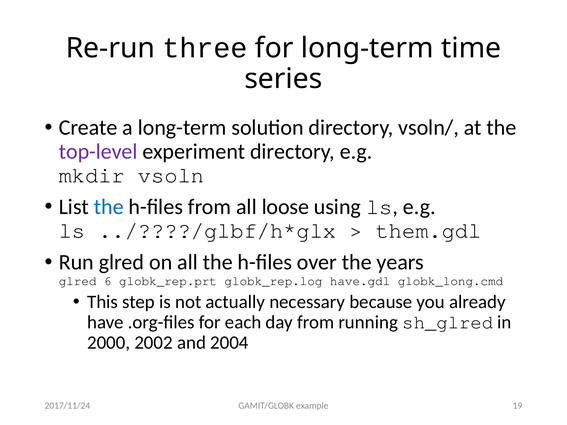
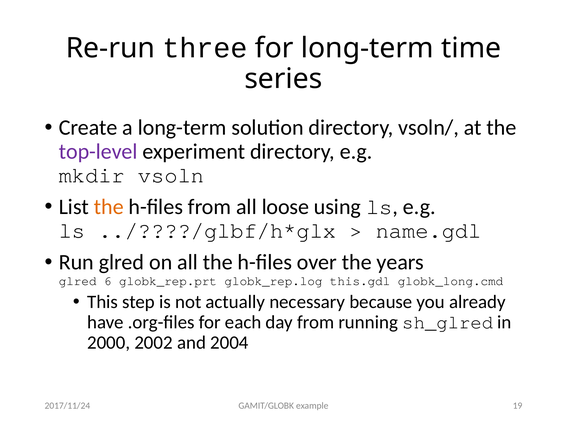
the at (109, 207) colour: blue -> orange
them.gdl: them.gdl -> name.gdl
have.gdl: have.gdl -> this.gdl
